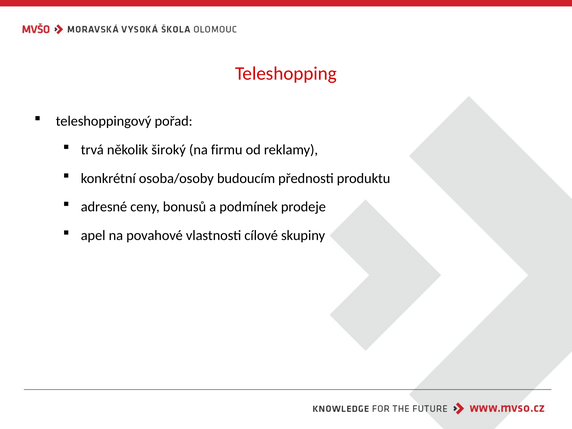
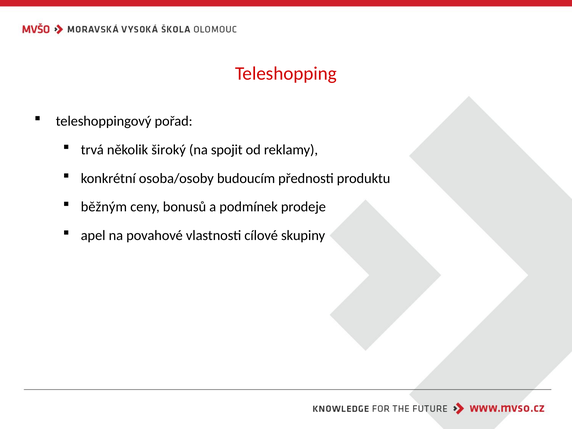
firmu: firmu -> spojit
adresné: adresné -> běžným
